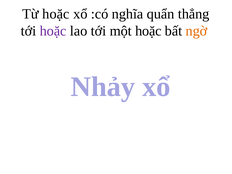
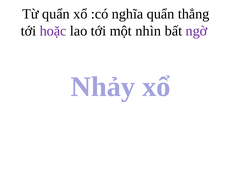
Từ hoặc: hoặc -> quẩn
một hoặc: hoặc -> nhìn
ngờ colour: orange -> purple
